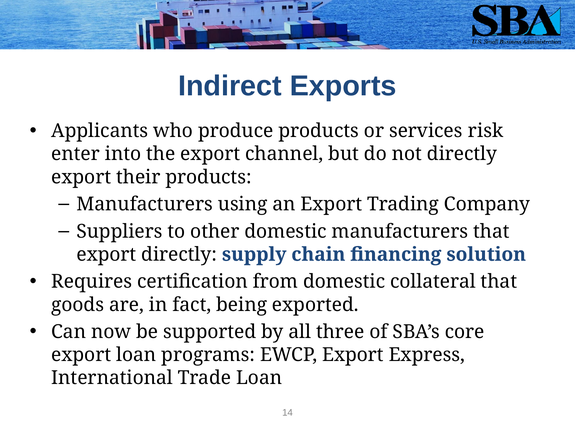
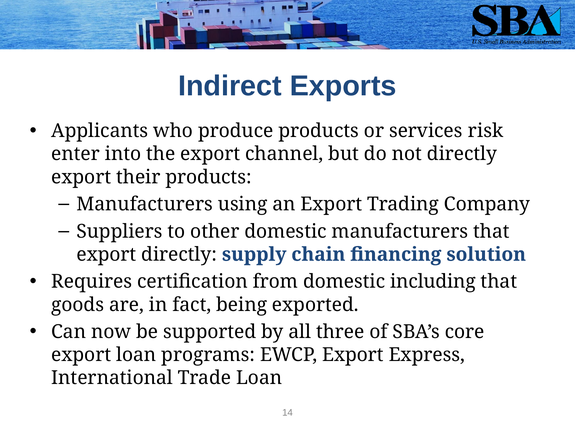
collateral: collateral -> including
